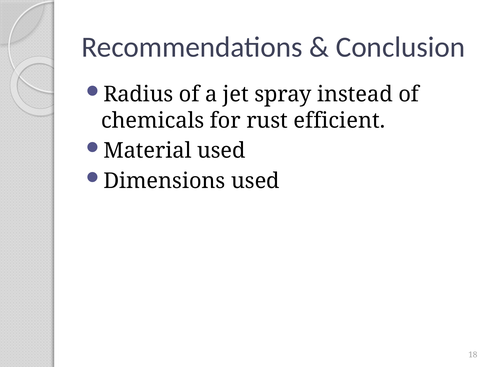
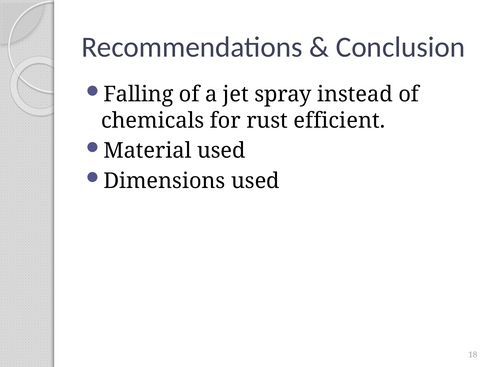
Radius: Radius -> Falling
